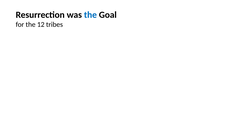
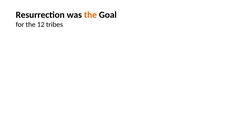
the at (90, 15) colour: blue -> orange
